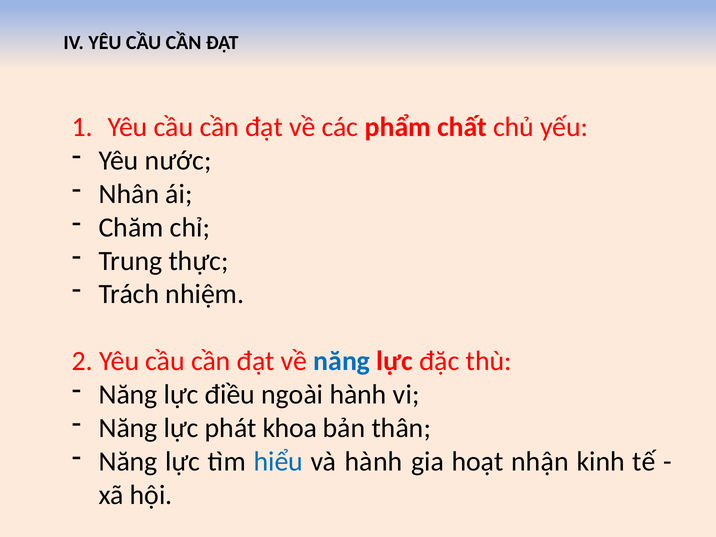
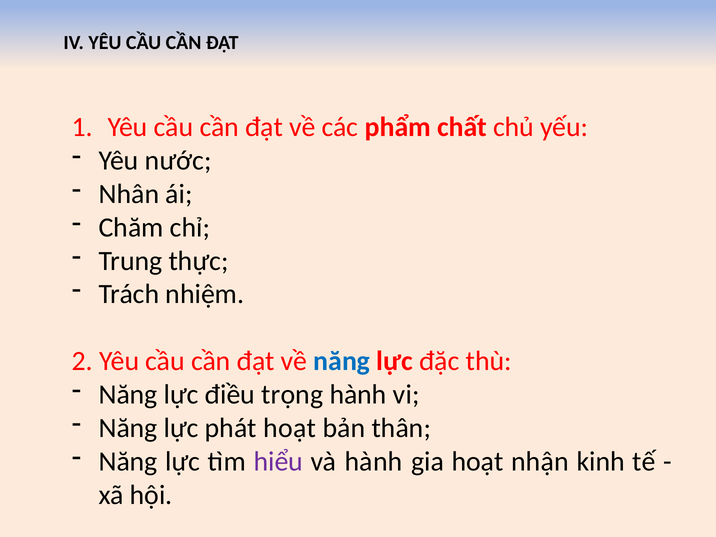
ngoài: ngoài -> trọng
phát khoa: khoa -> hoạt
hiểu colour: blue -> purple
